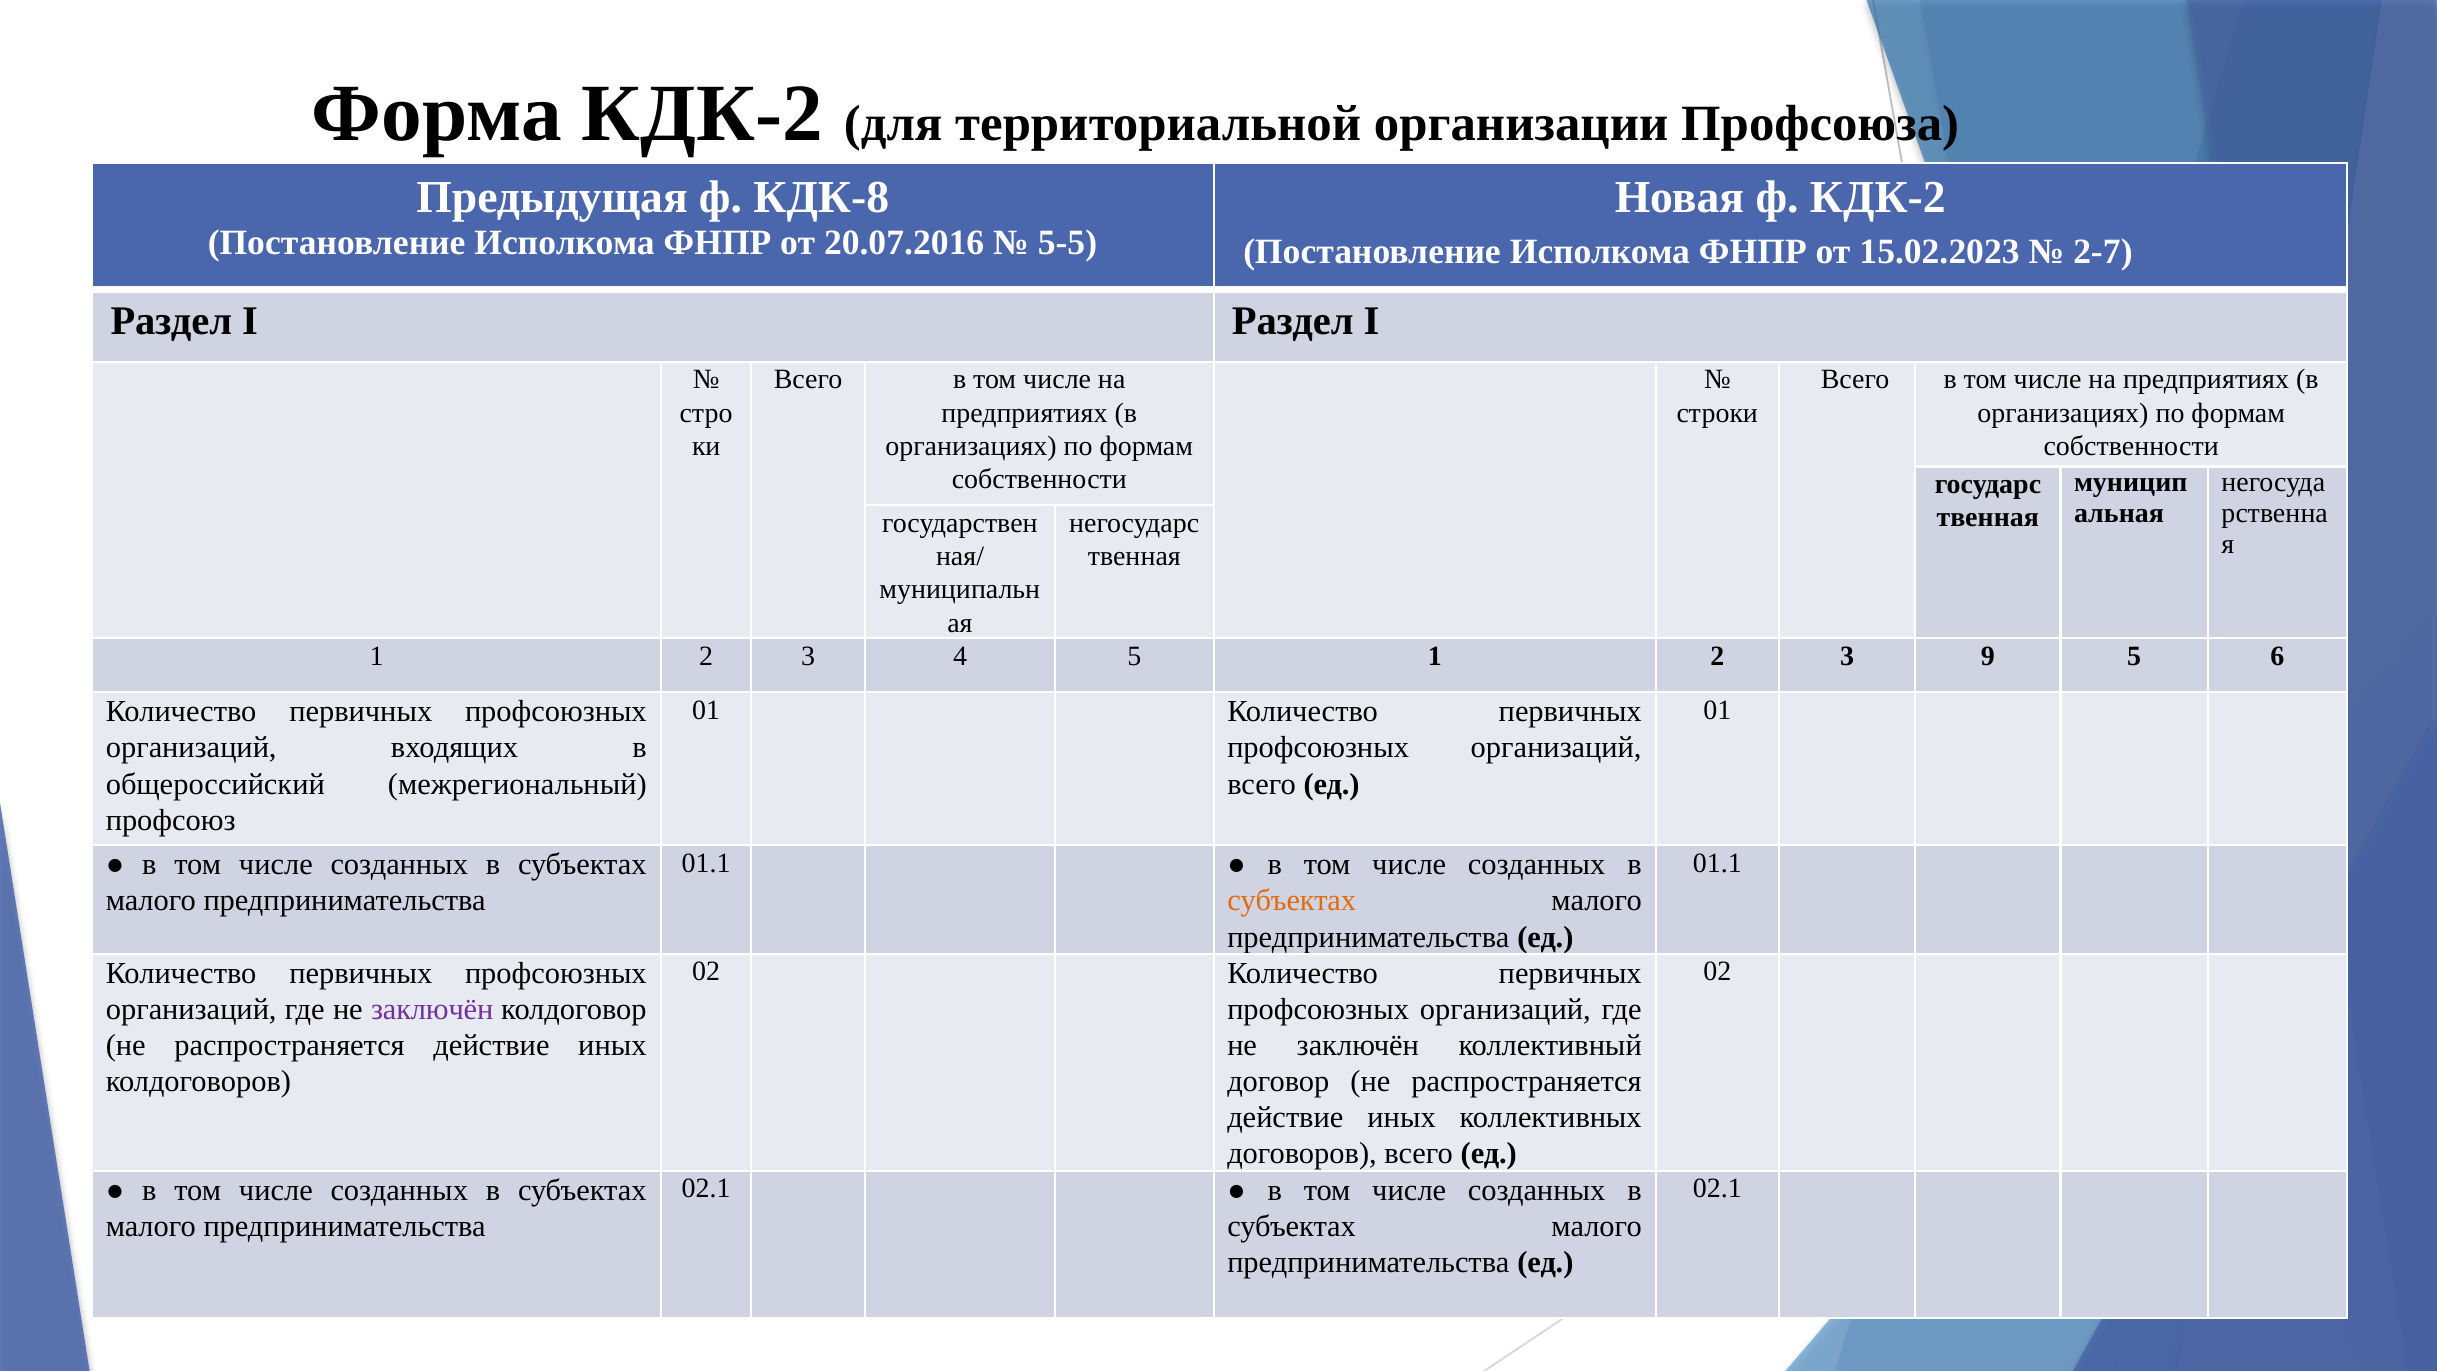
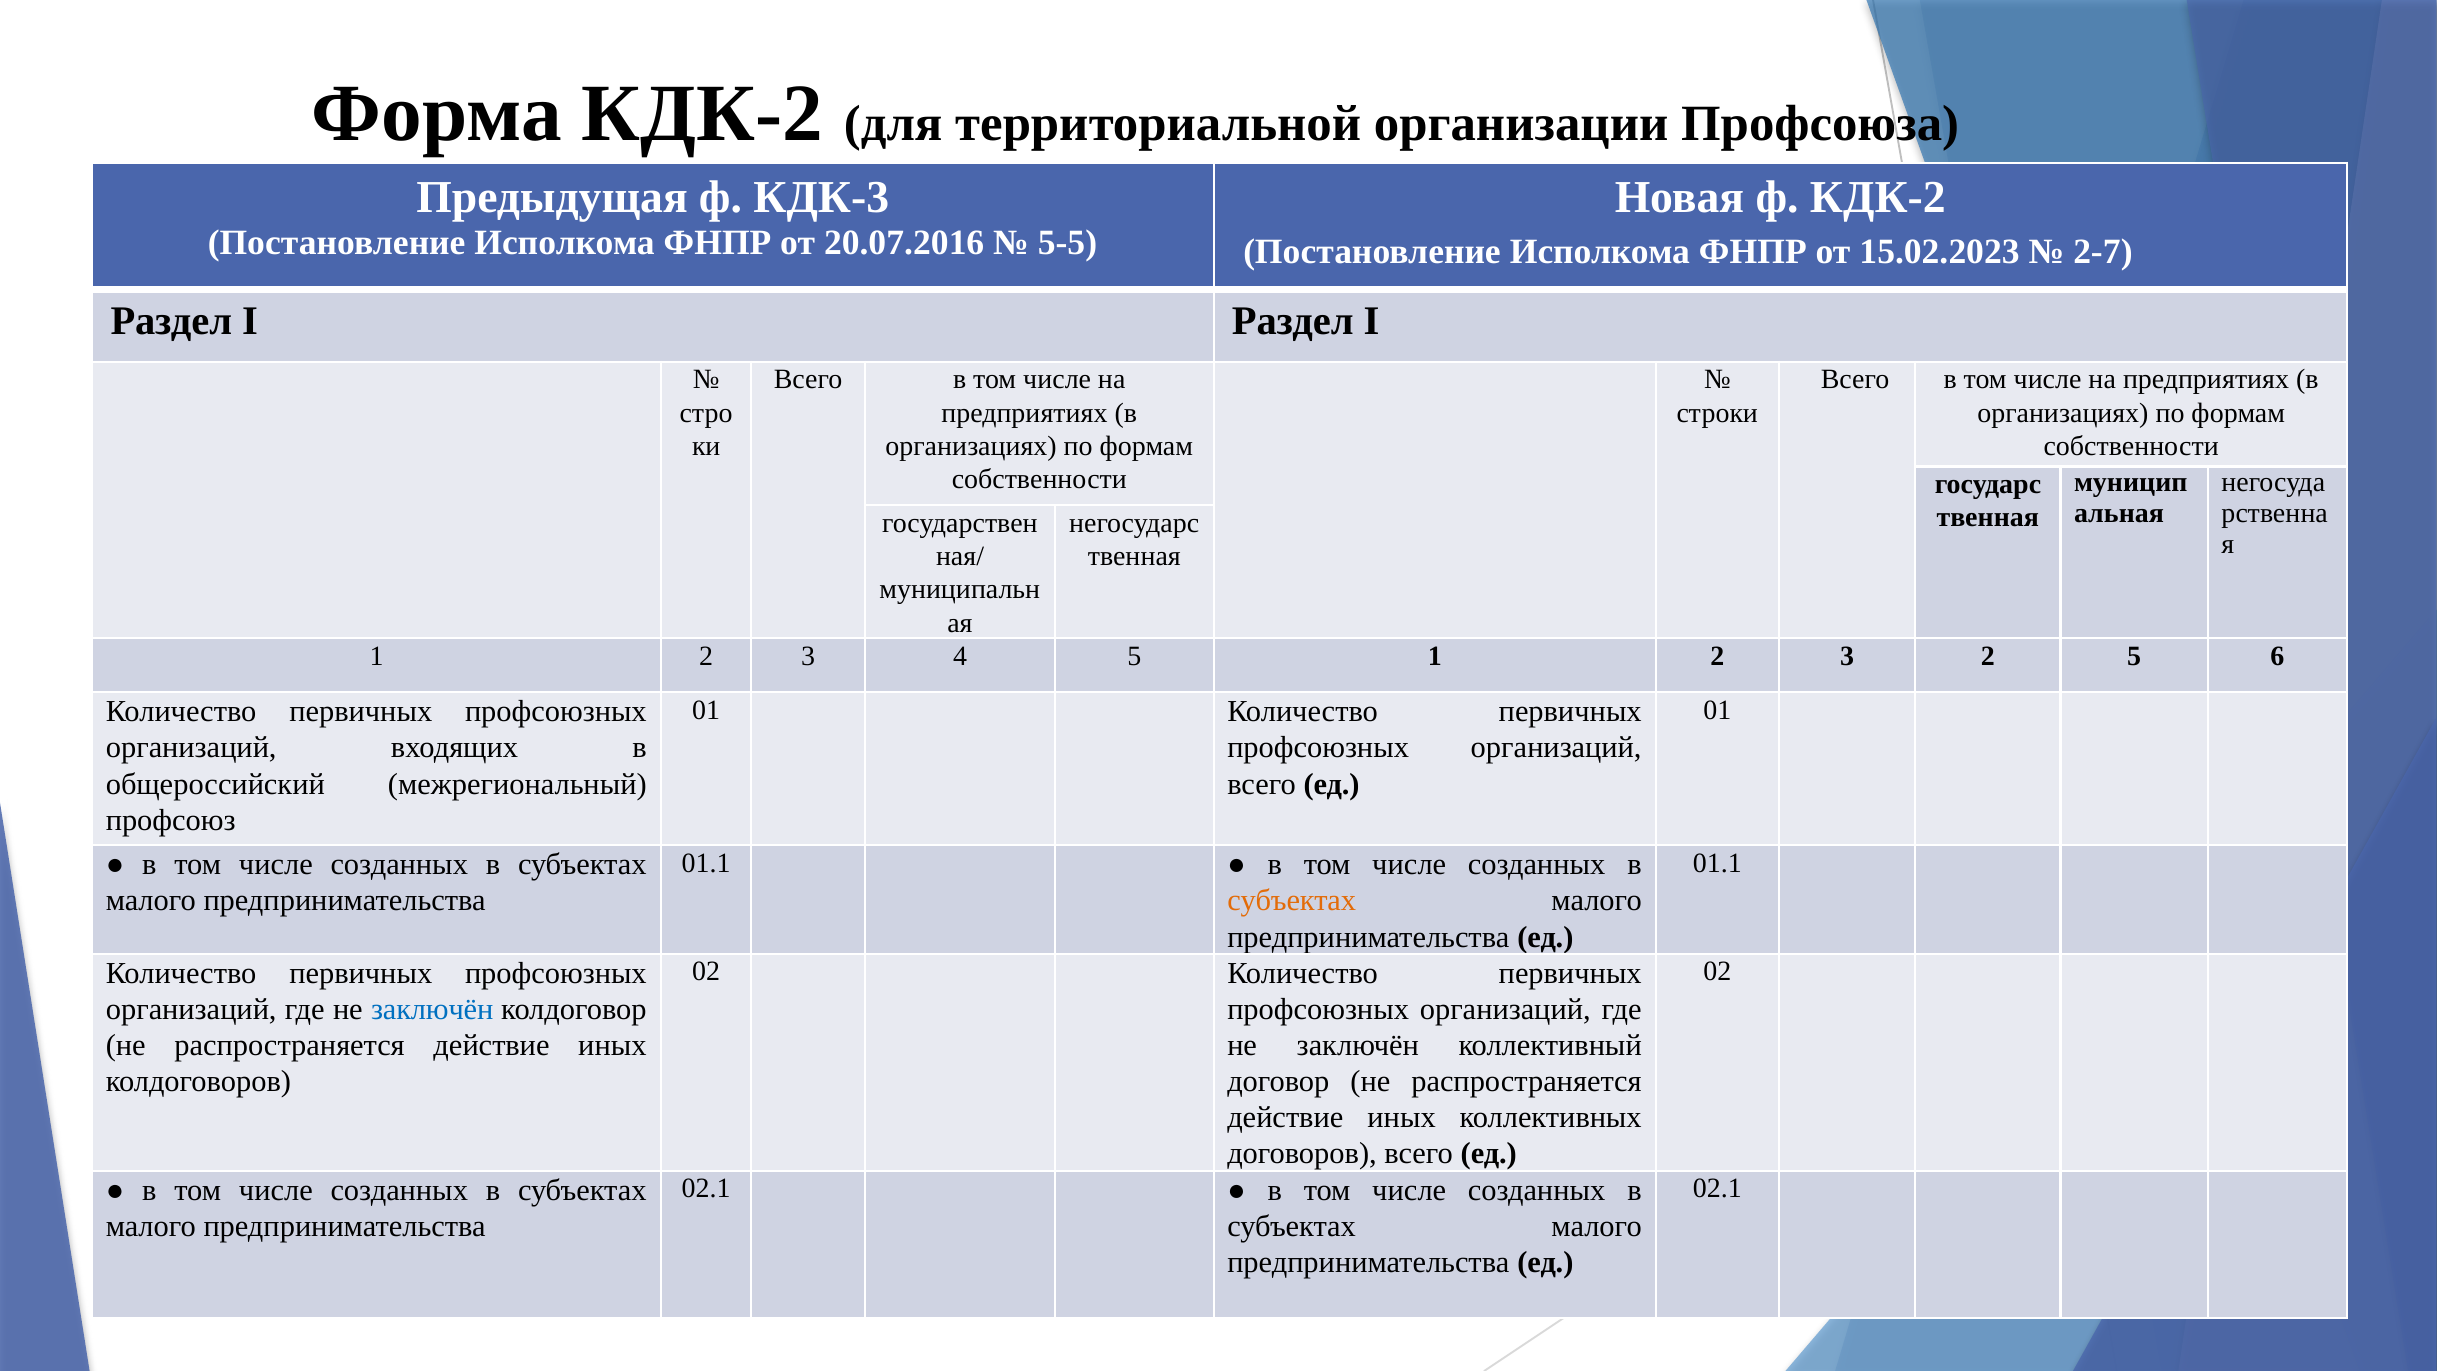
КДК-8: КДК-8 -> КДК-3
3 9: 9 -> 2
заключён at (432, 1009) colour: purple -> blue
